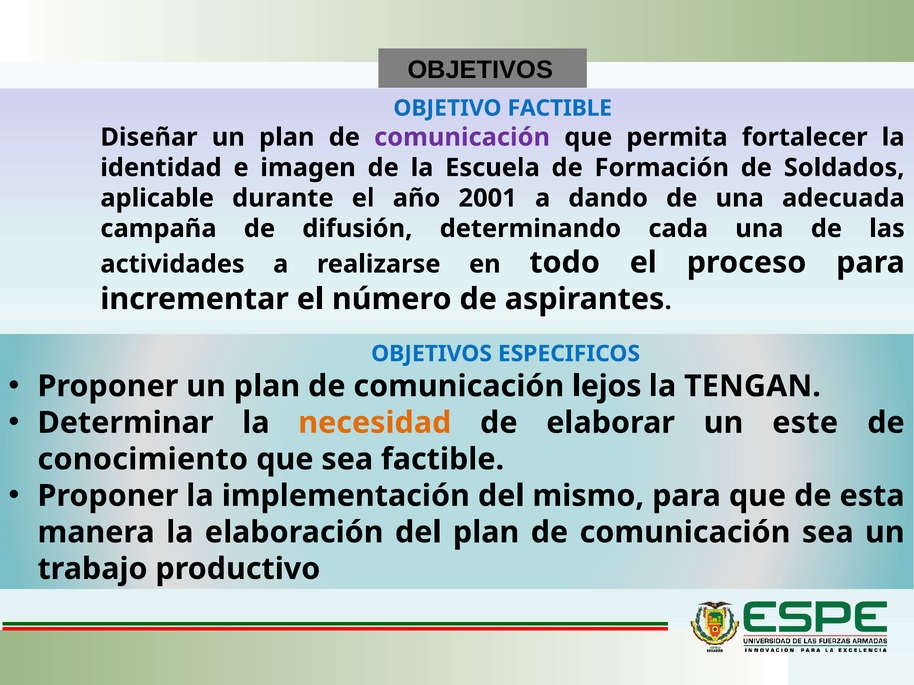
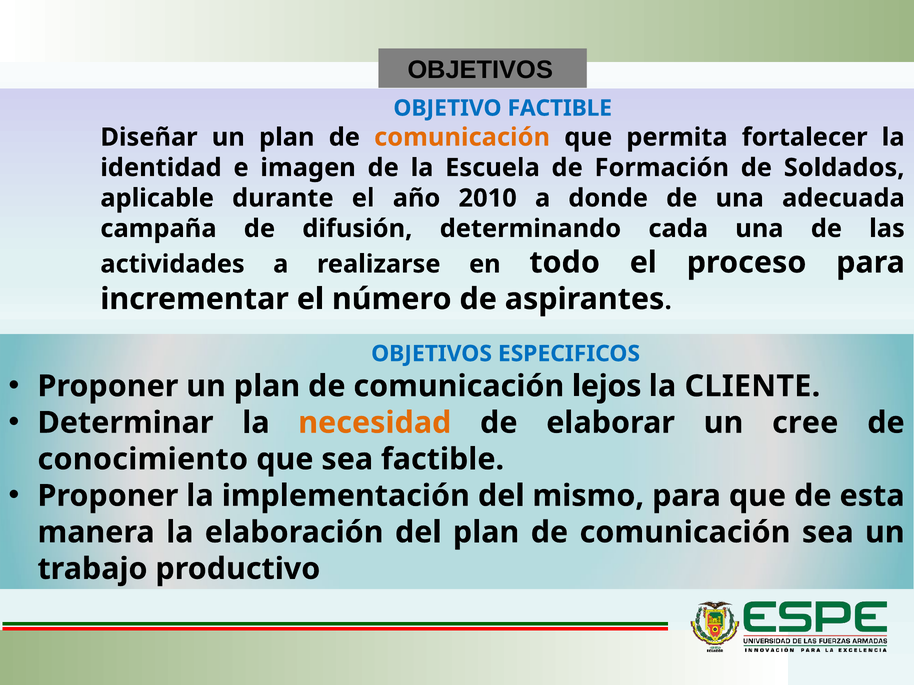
comunicación at (462, 137) colour: purple -> orange
2001: 2001 -> 2010
dando: dando -> donde
TENGAN: TENGAN -> CLIENTE
este: este -> cree
